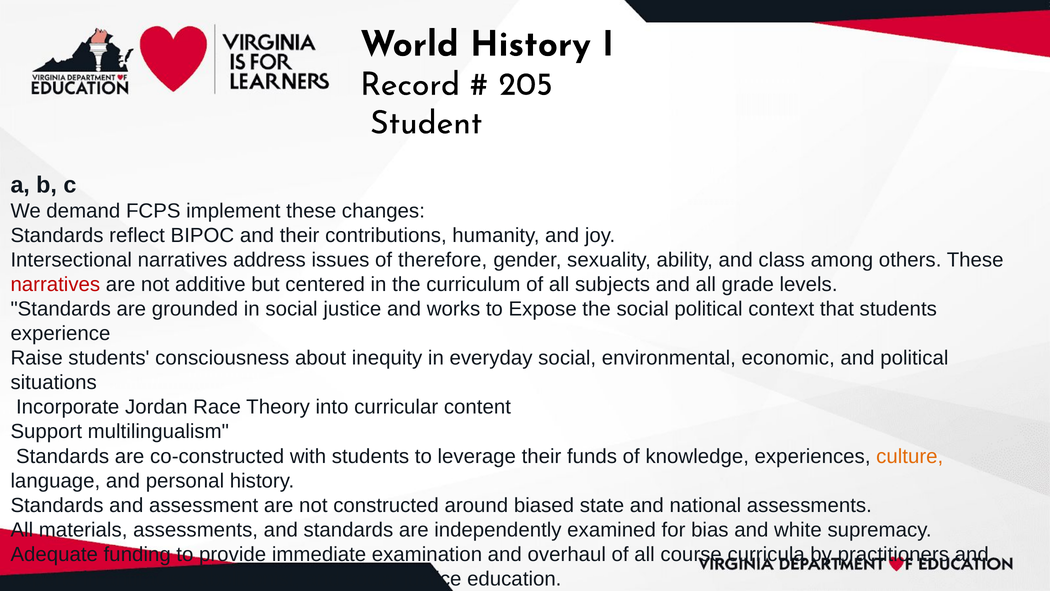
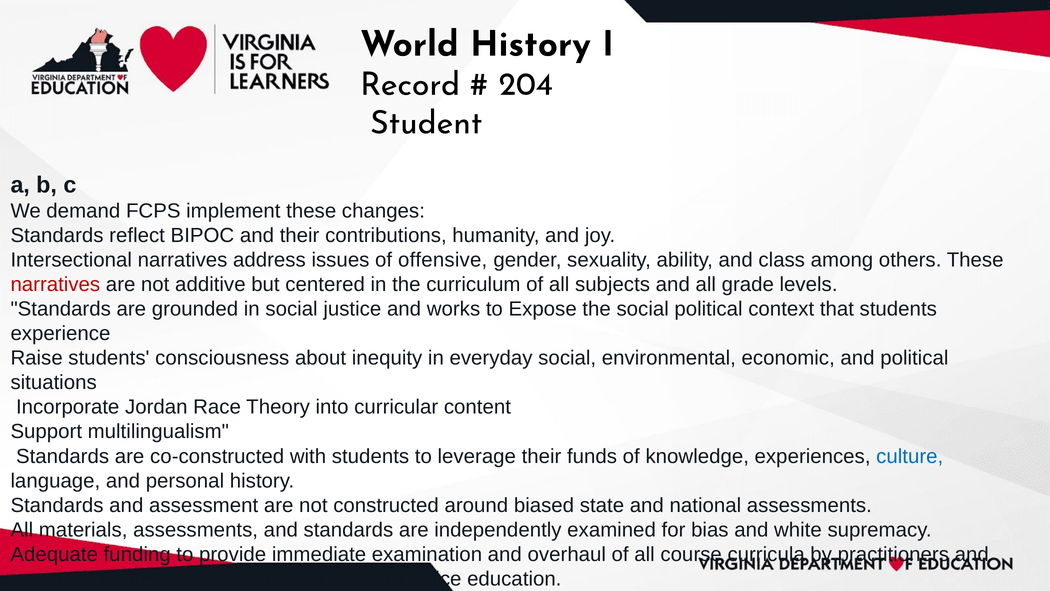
205: 205 -> 204
therefore: therefore -> offensive
culture colour: orange -> blue
